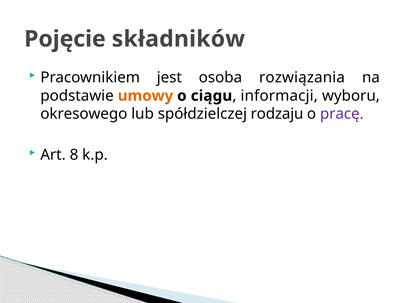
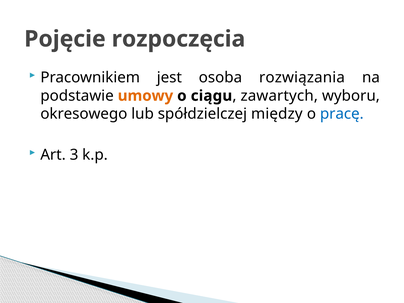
składników: składników -> rozpoczęcia
informacji: informacji -> zawartych
rodzaju: rodzaju -> między
pracę colour: purple -> blue
8: 8 -> 3
